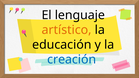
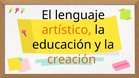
creación colour: blue -> orange
